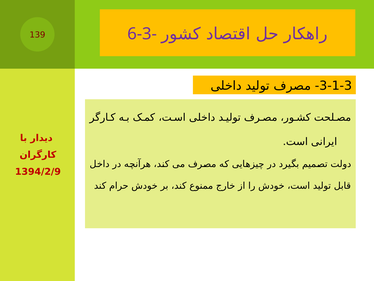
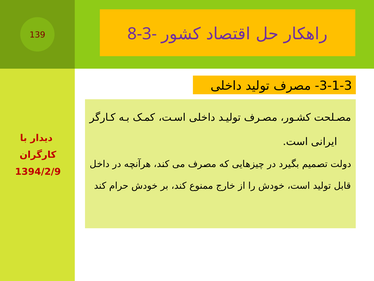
6-3-: 6-3- -> 8-3-
